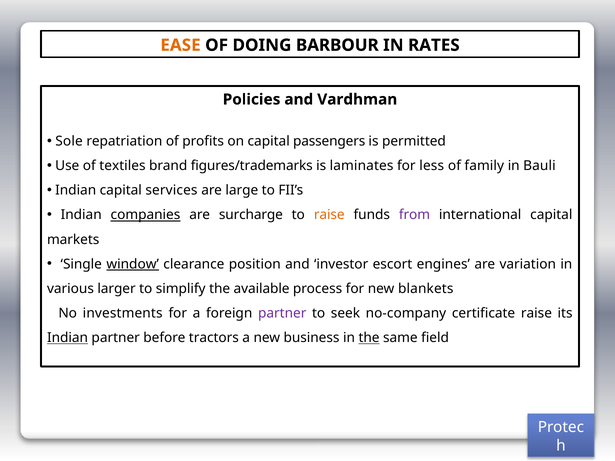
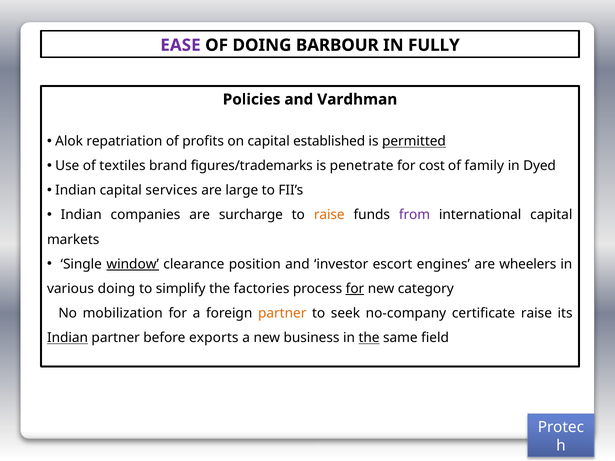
EASE colour: orange -> purple
RATES: RATES -> FULLY
Sole: Sole -> Alok
passengers: passengers -> established
permitted underline: none -> present
laminates: laminates -> penetrate
less: less -> cost
Bauli: Bauli -> Dyed
companies underline: present -> none
variation: variation -> wheelers
various larger: larger -> doing
available: available -> factories
for at (355, 289) underline: none -> present
blankets: blankets -> category
investments: investments -> mobilization
partner at (282, 313) colour: purple -> orange
tractors: tractors -> exports
